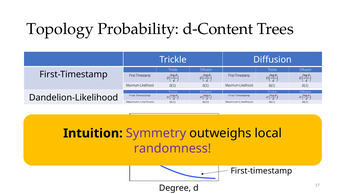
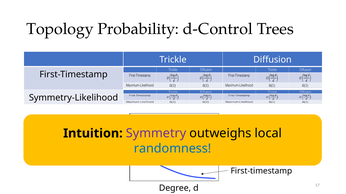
d-Content: d-Content -> d-Control
Dandelion-Likelihood: Dandelion-Likelihood -> Symmetry-Likelihood
randomness colour: purple -> blue
